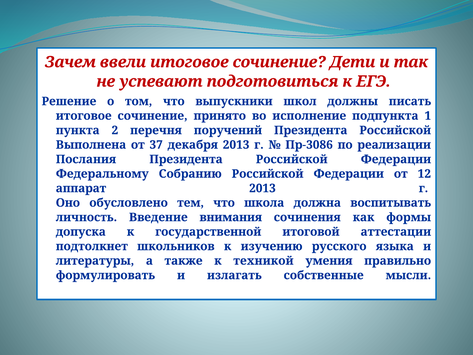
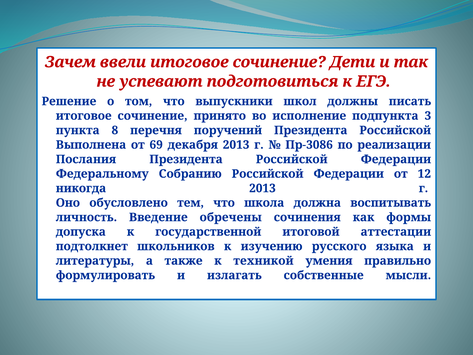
1: 1 -> 3
2: 2 -> 8
37: 37 -> 69
аппарат: аппарат -> никогда
внимания: внимания -> обречены
